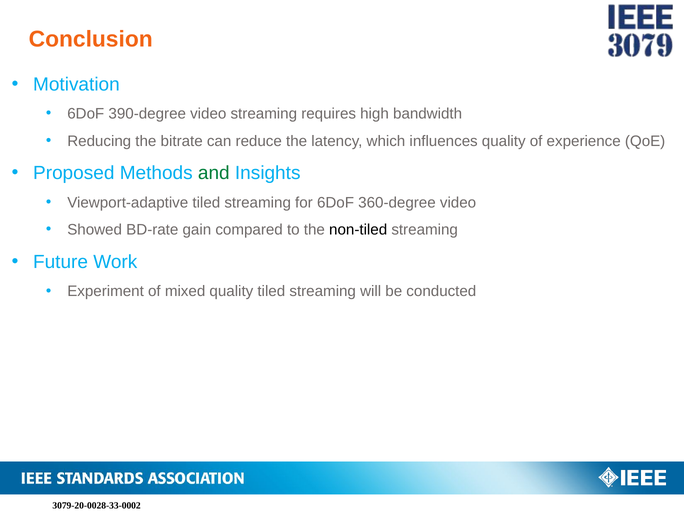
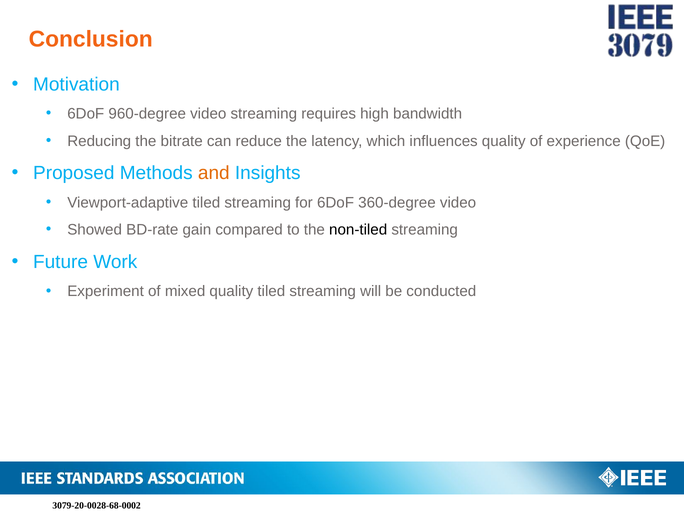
390-degree: 390-degree -> 960-degree
and colour: green -> orange
3079-20-0028-33-0002: 3079-20-0028-33-0002 -> 3079-20-0028-68-0002
